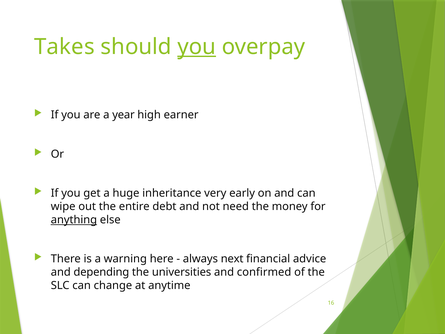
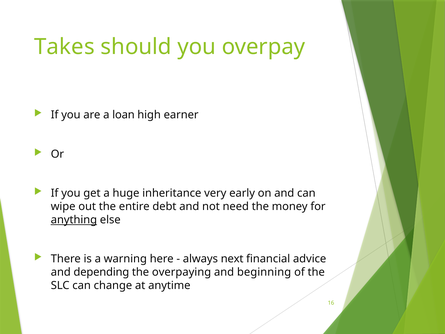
you at (197, 47) underline: present -> none
year: year -> loan
universities: universities -> overpaying
confirmed: confirmed -> beginning
